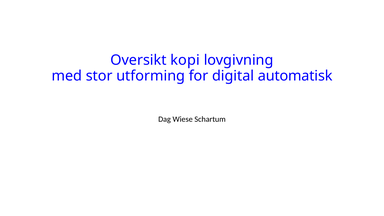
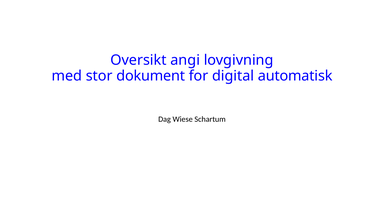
kopi: kopi -> angi
utforming: utforming -> dokument
